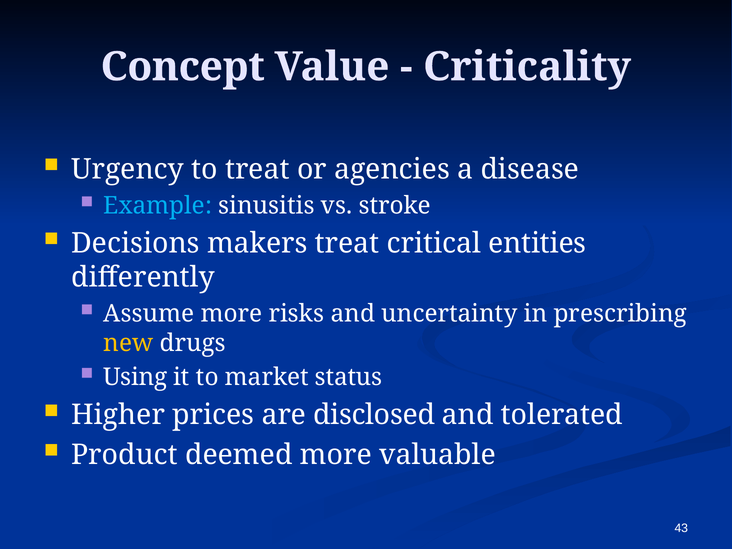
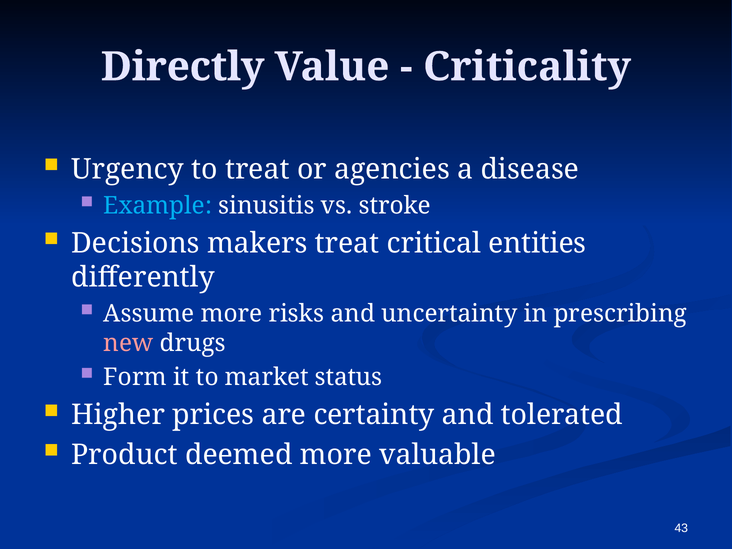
Concept: Concept -> Directly
new colour: yellow -> pink
Using: Using -> Form
disclosed: disclosed -> certainty
